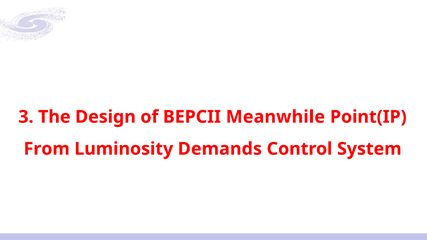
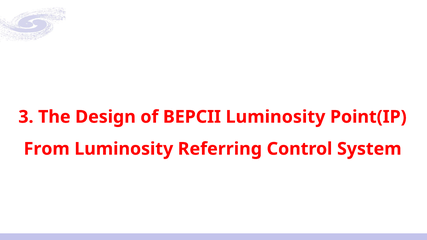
BEPCII Meanwhile: Meanwhile -> Luminosity
Demands: Demands -> Referring
